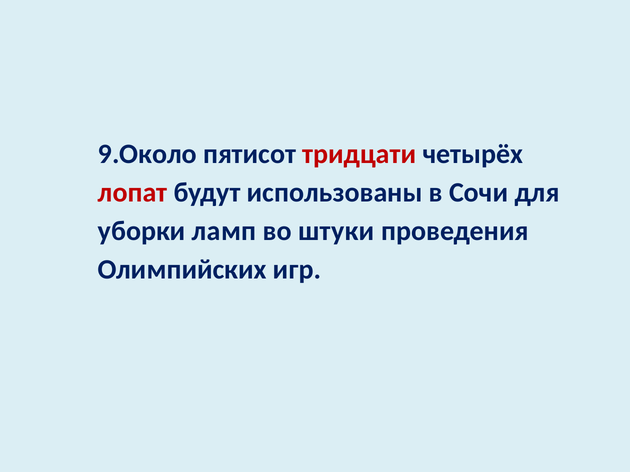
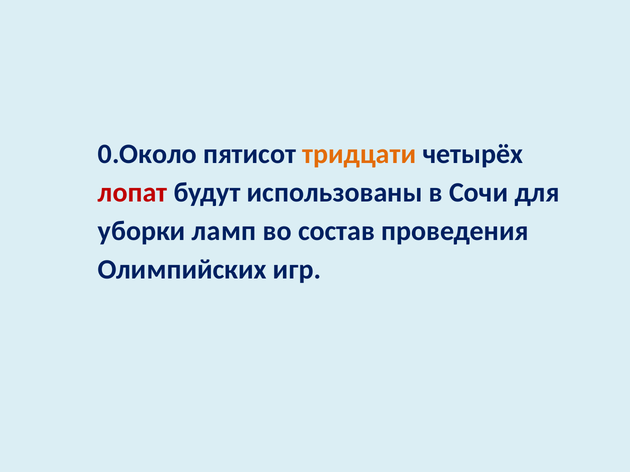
9.Около: 9.Около -> 0.Около
тридцати colour: red -> orange
штуки: штуки -> состав
